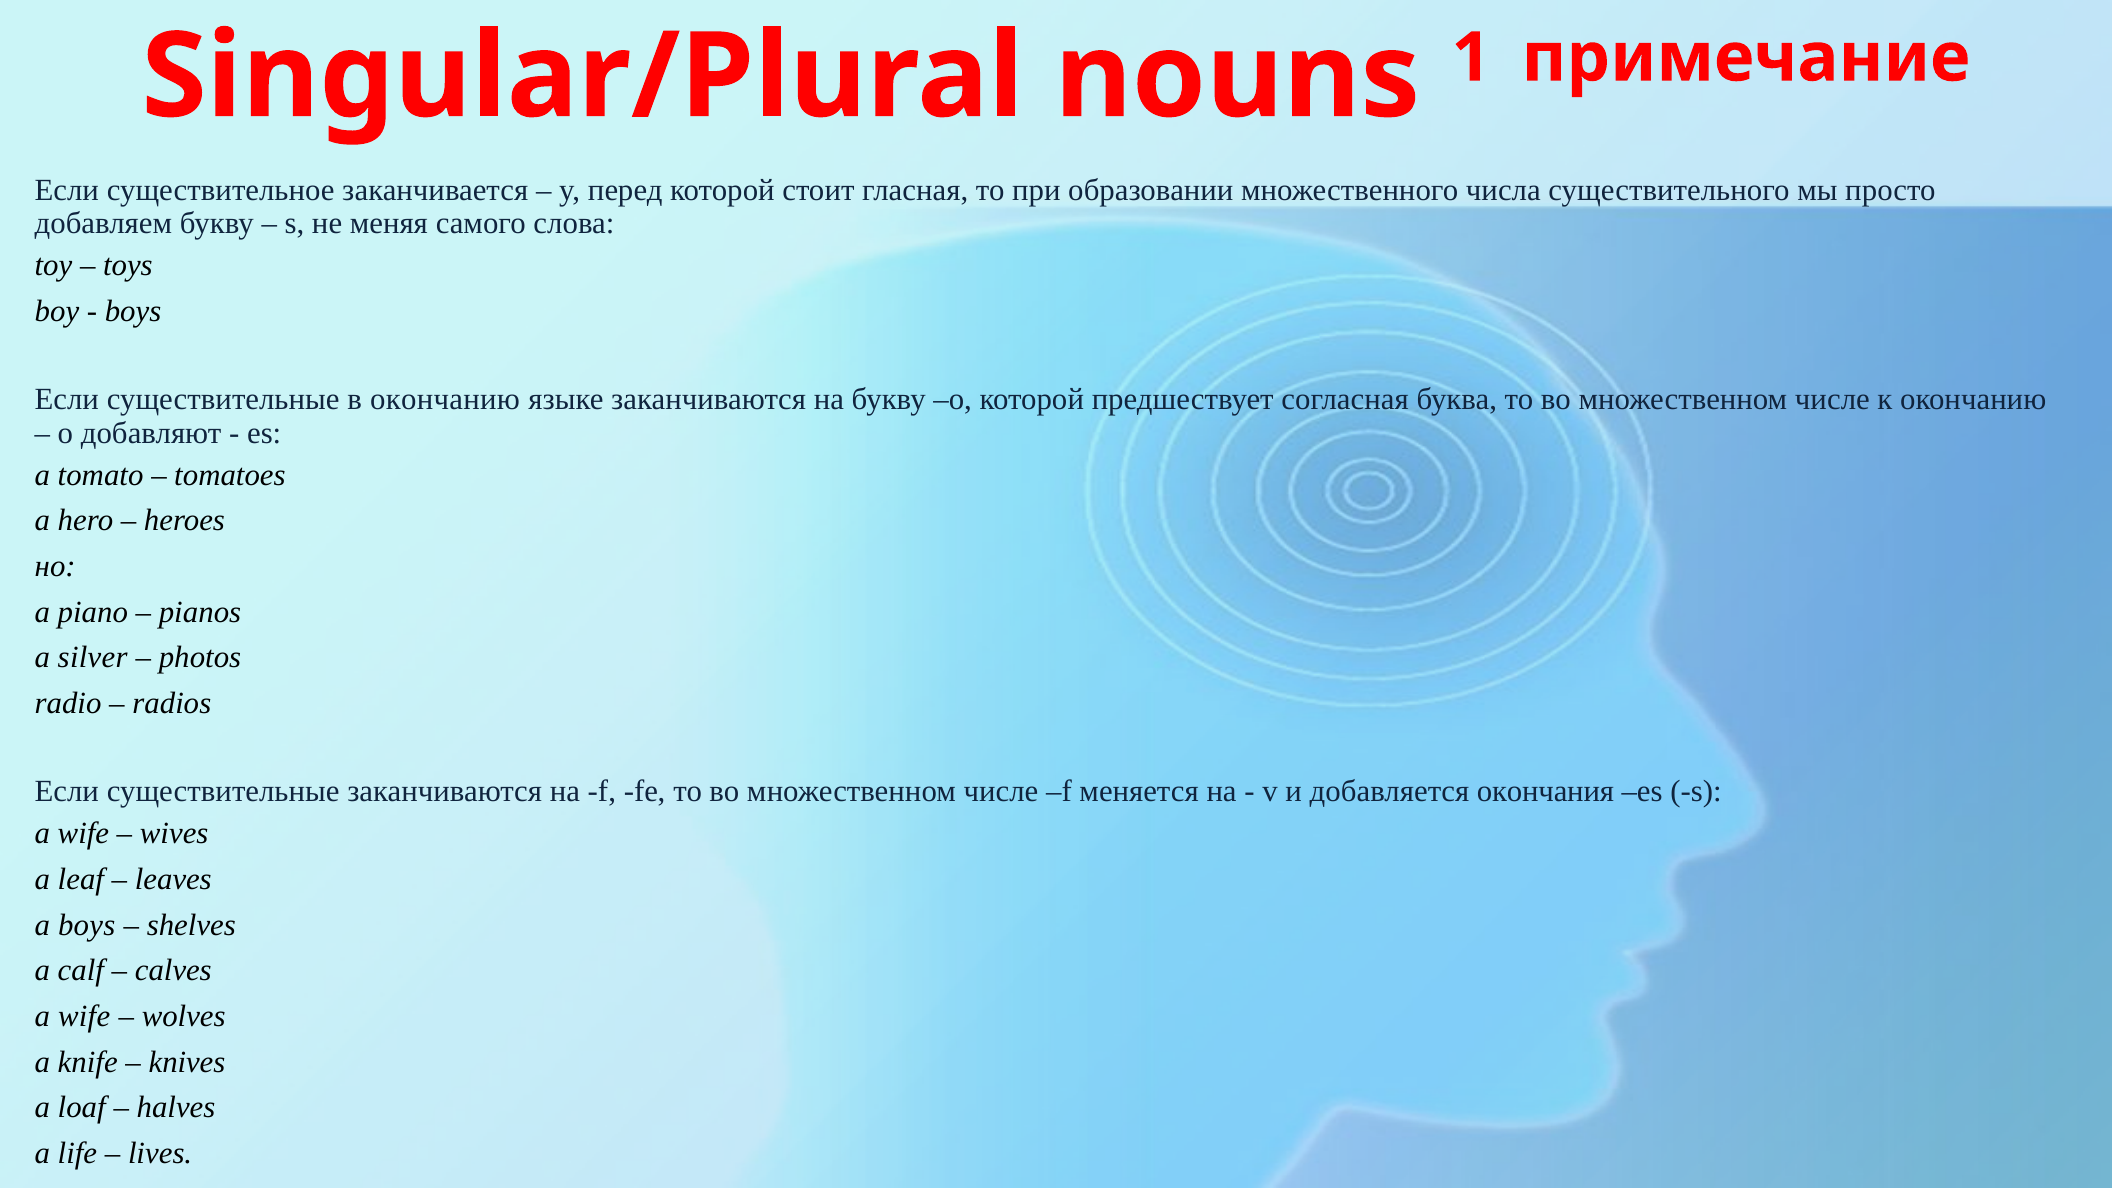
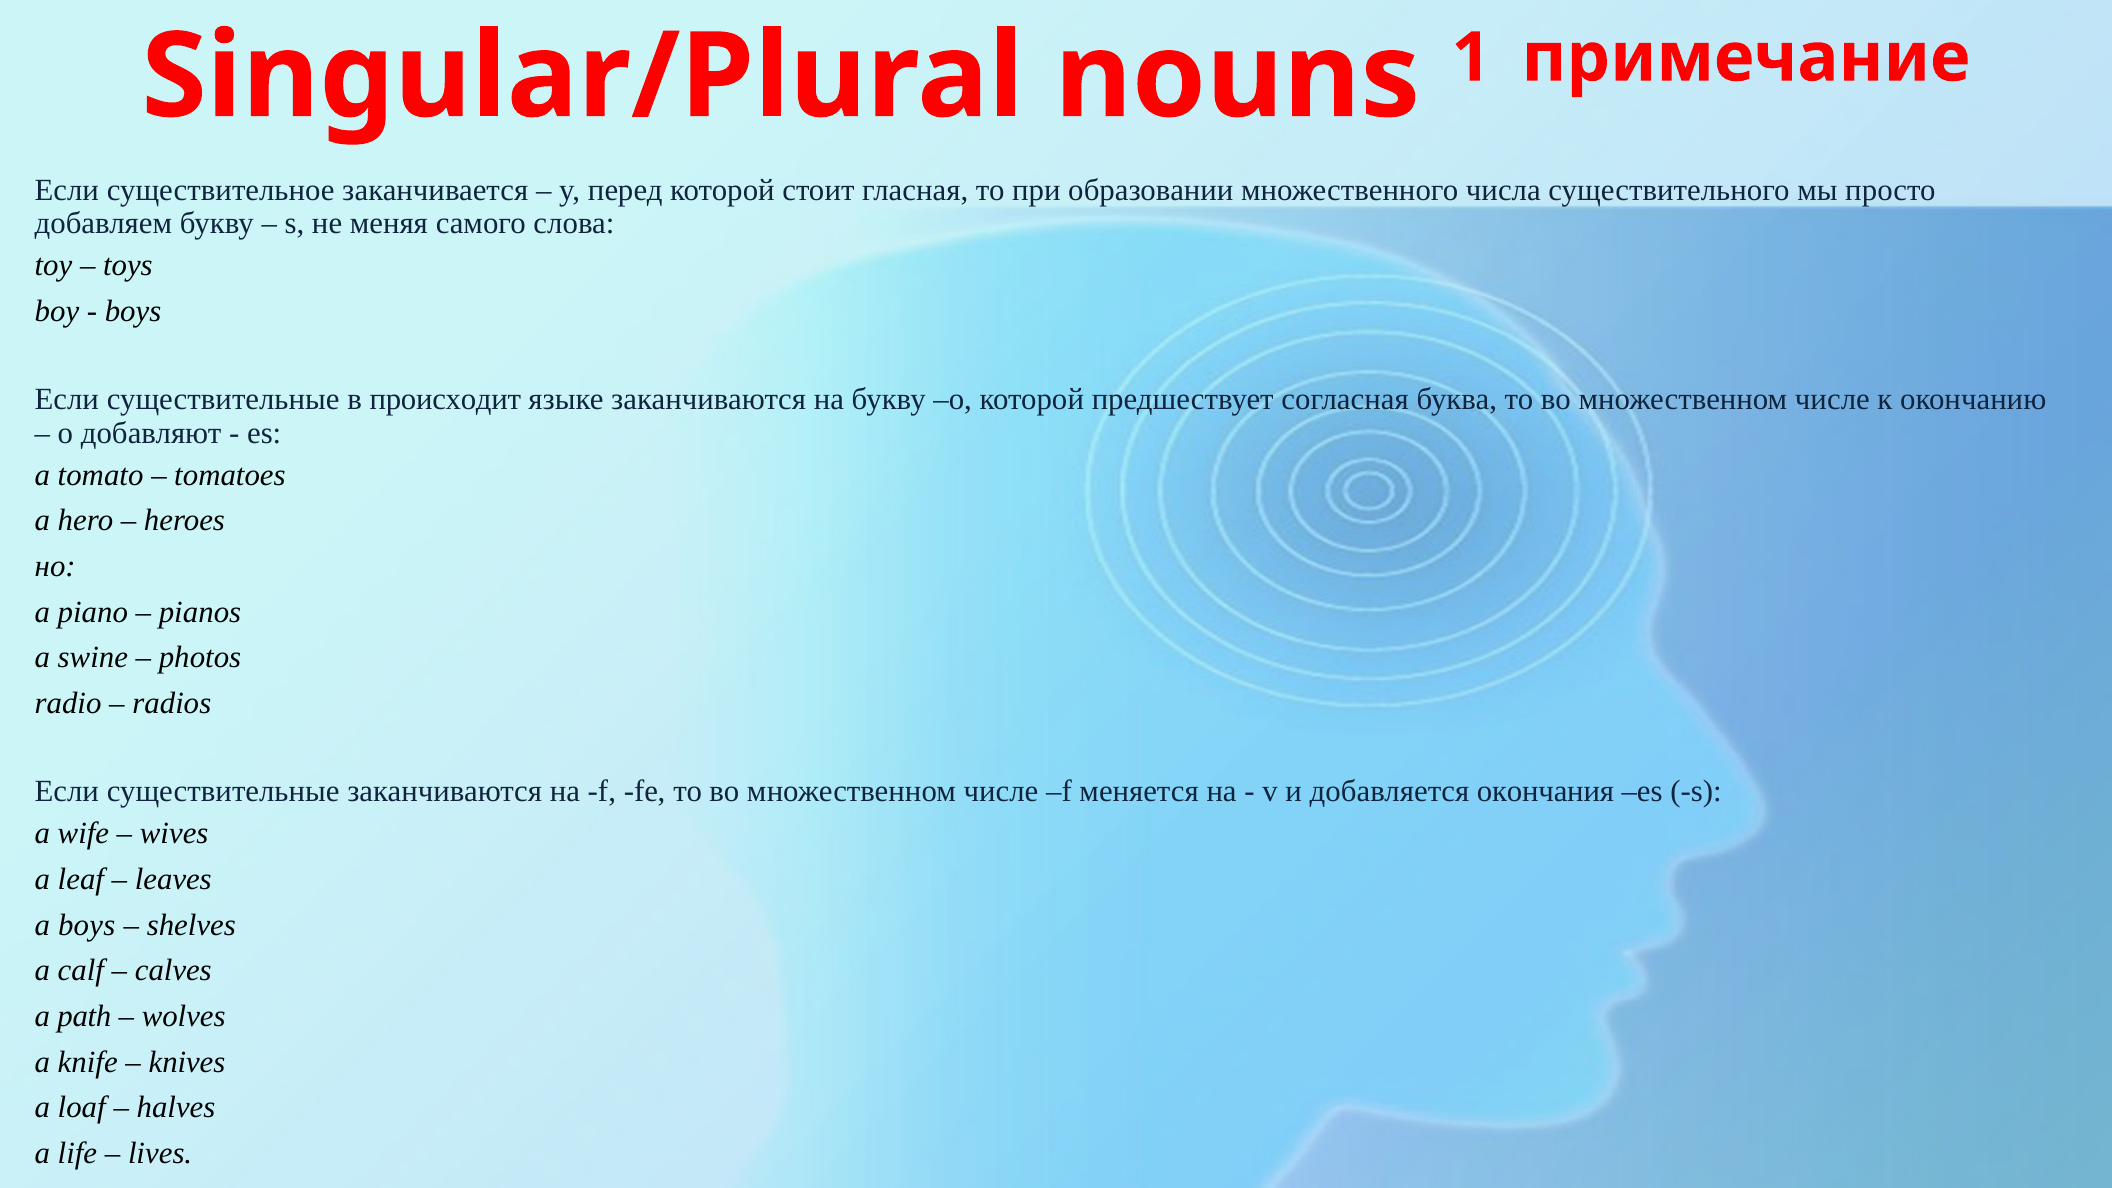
в окончанию: окончанию -> происходит
silver: silver -> swine
wife at (84, 1016): wife -> path
